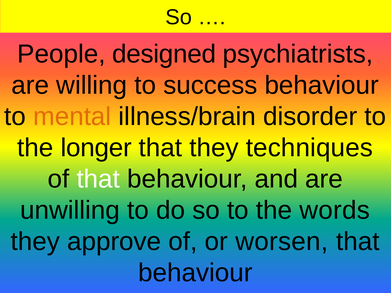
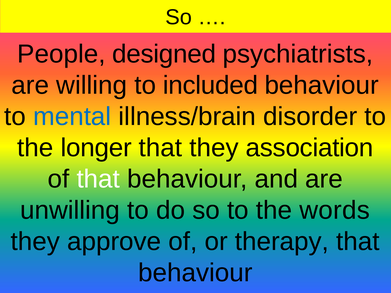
success: success -> included
mental colour: orange -> blue
techniques: techniques -> association
worsen: worsen -> therapy
